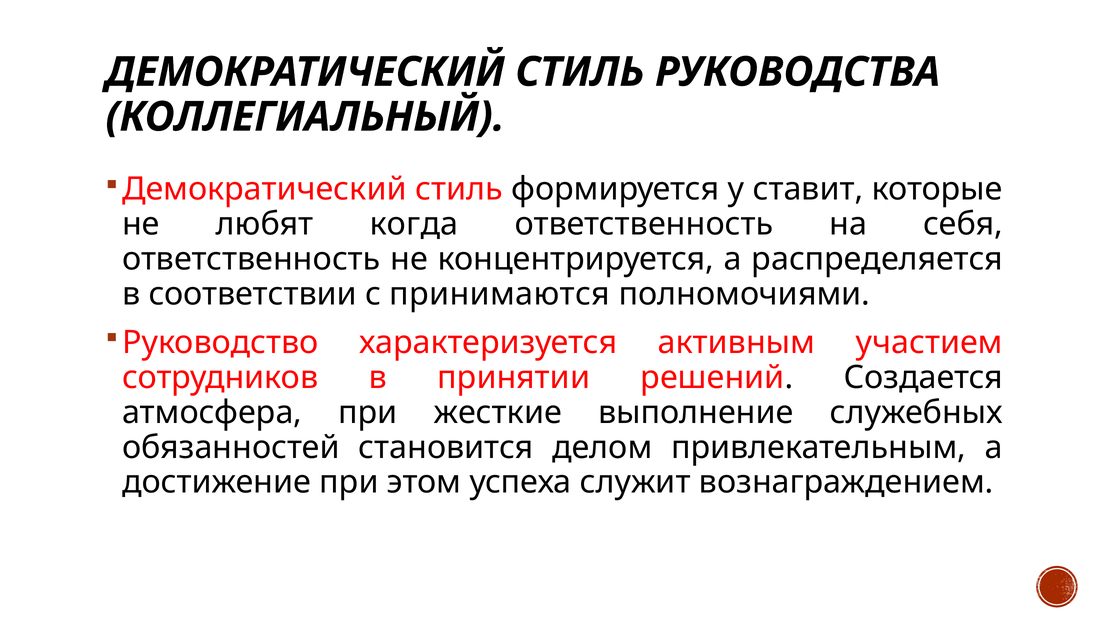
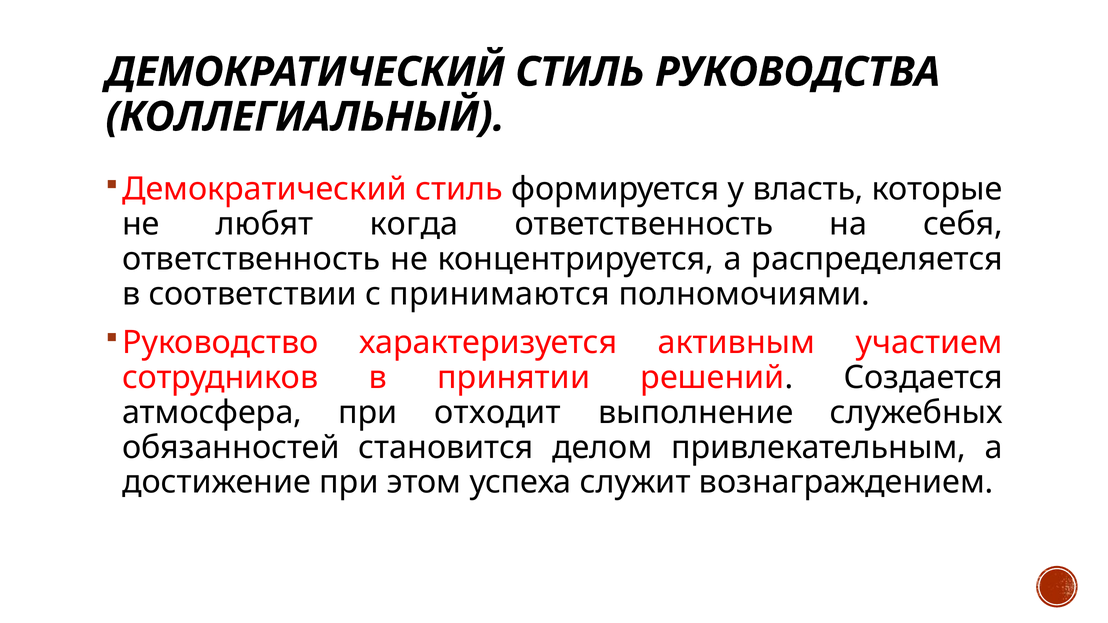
ставит: ставит -> власть
жесткие: жесткие -> отходит
